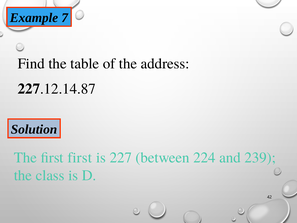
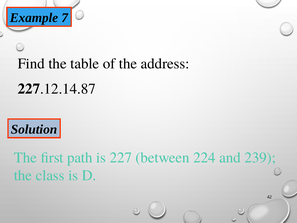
first first: first -> path
